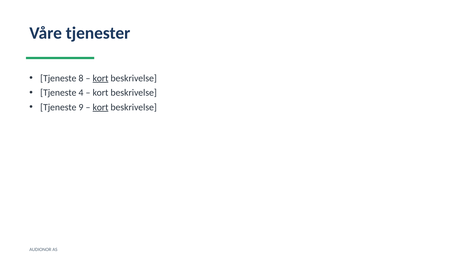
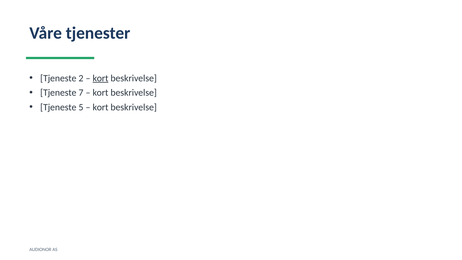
8: 8 -> 2
4: 4 -> 7
9: 9 -> 5
kort at (101, 107) underline: present -> none
